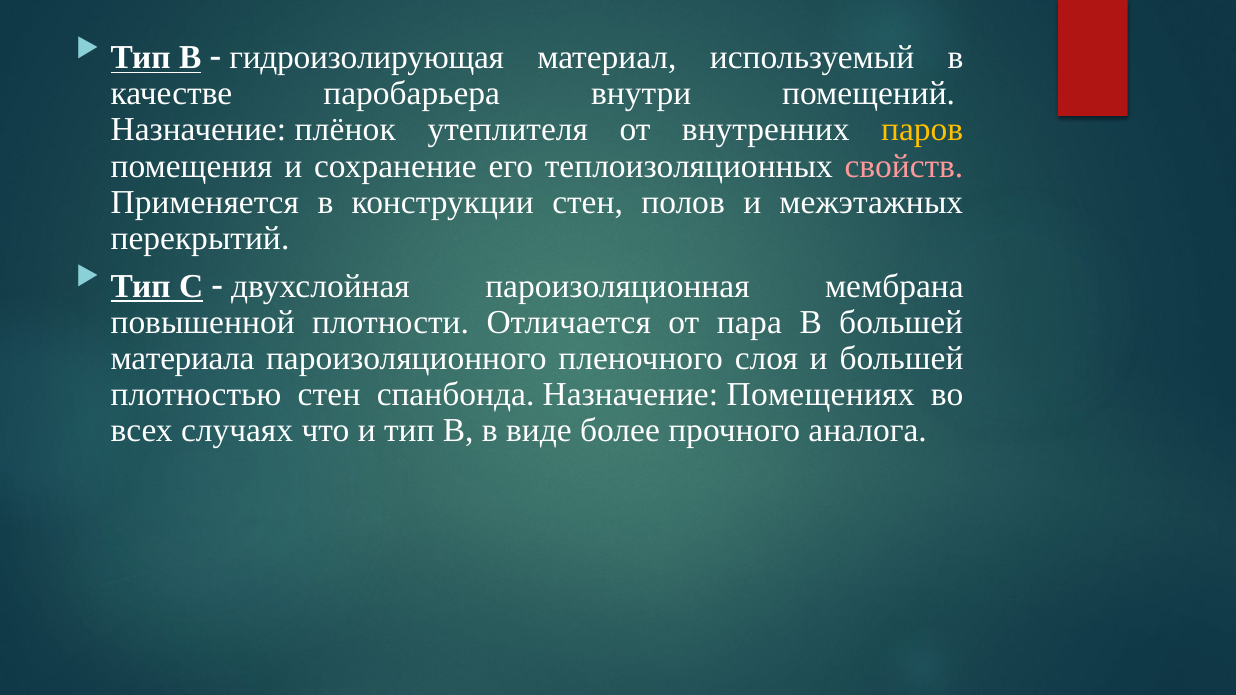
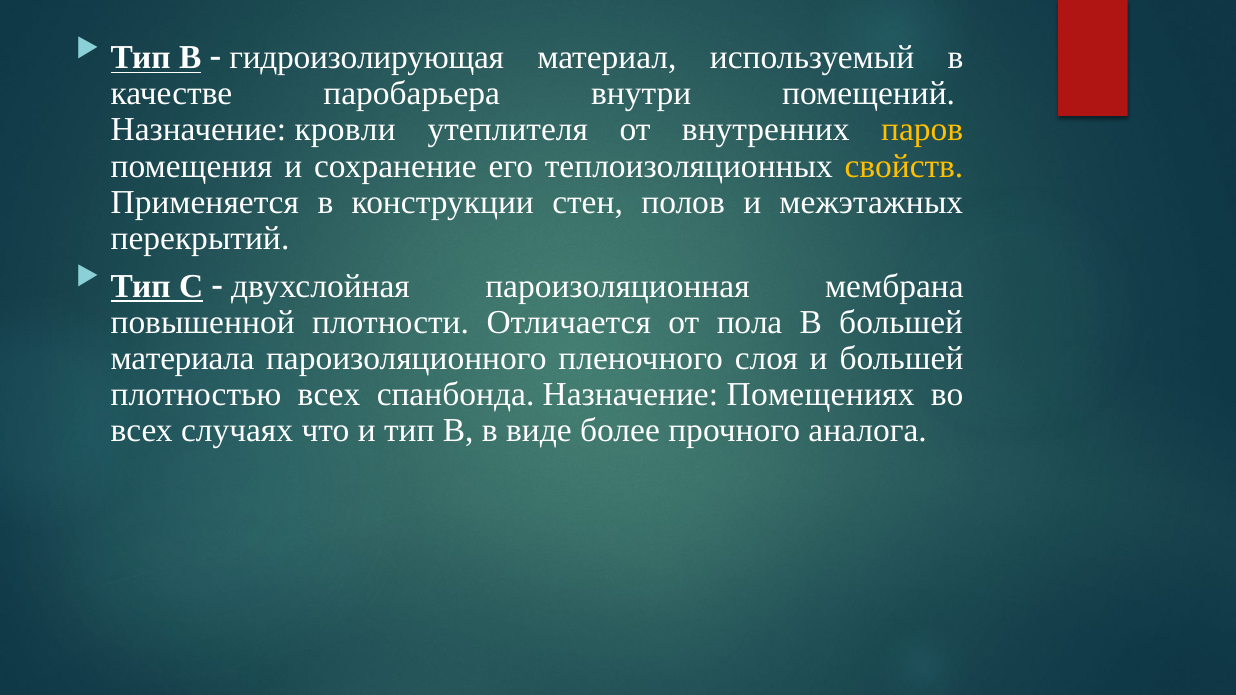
плёнок: плёнок -> кровли
свойств colour: pink -> yellow
пара: пара -> пола
плотностью стен: стен -> всех
